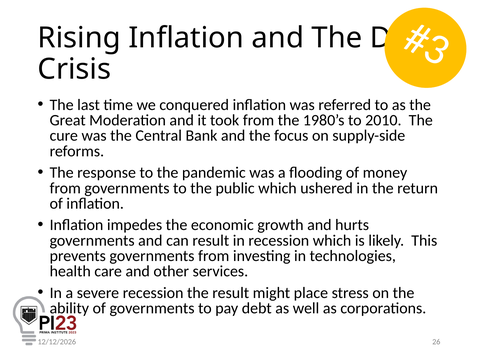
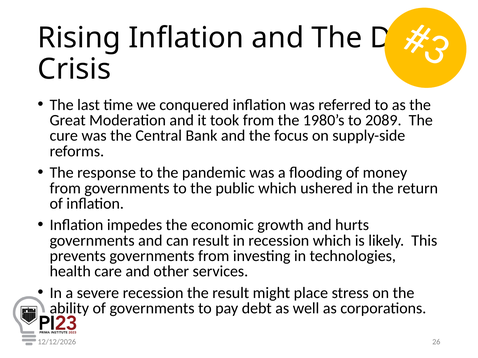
2010: 2010 -> 2089
